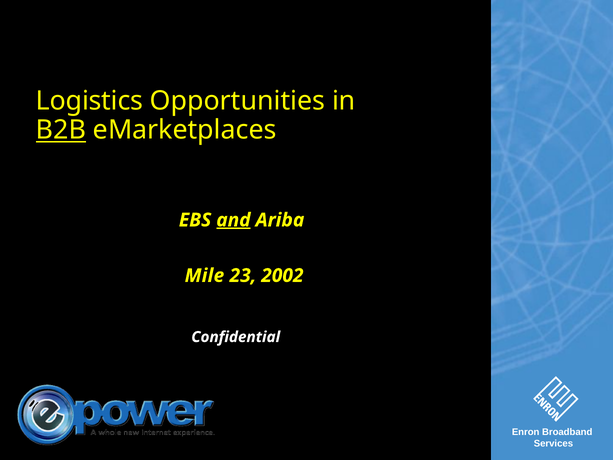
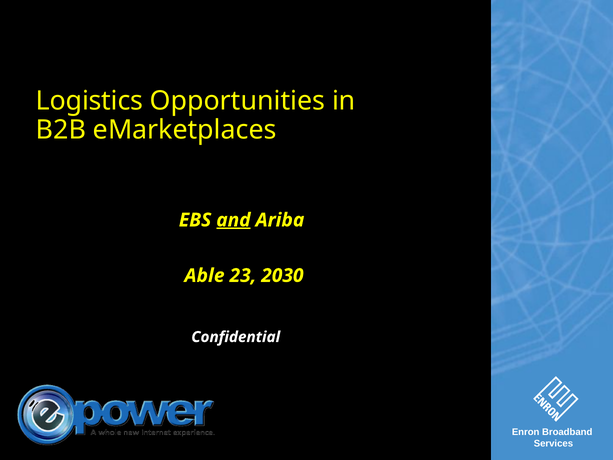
B2B underline: present -> none
Mile: Mile -> Able
2002: 2002 -> 2030
